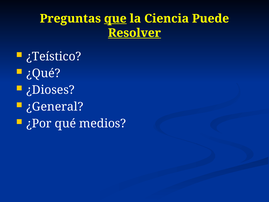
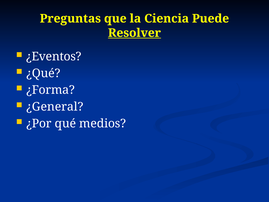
que underline: present -> none
¿Teístico: ¿Teístico -> ¿Eventos
¿Dioses: ¿Dioses -> ¿Forma
